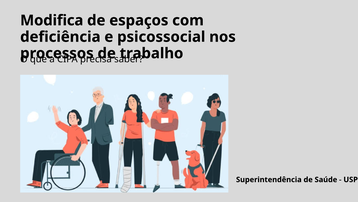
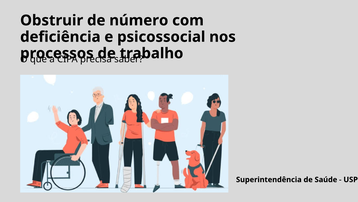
Modifica: Modifica -> Obstruir
espaços: espaços -> número
